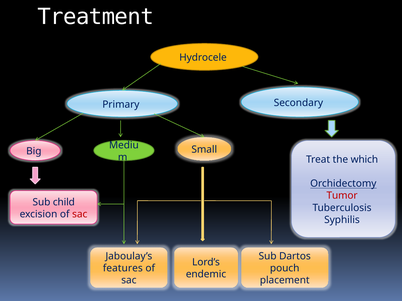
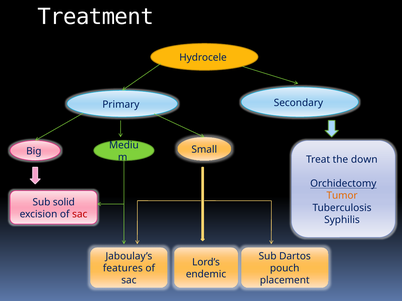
which: which -> down
Tumor colour: red -> orange
child: child -> solid
